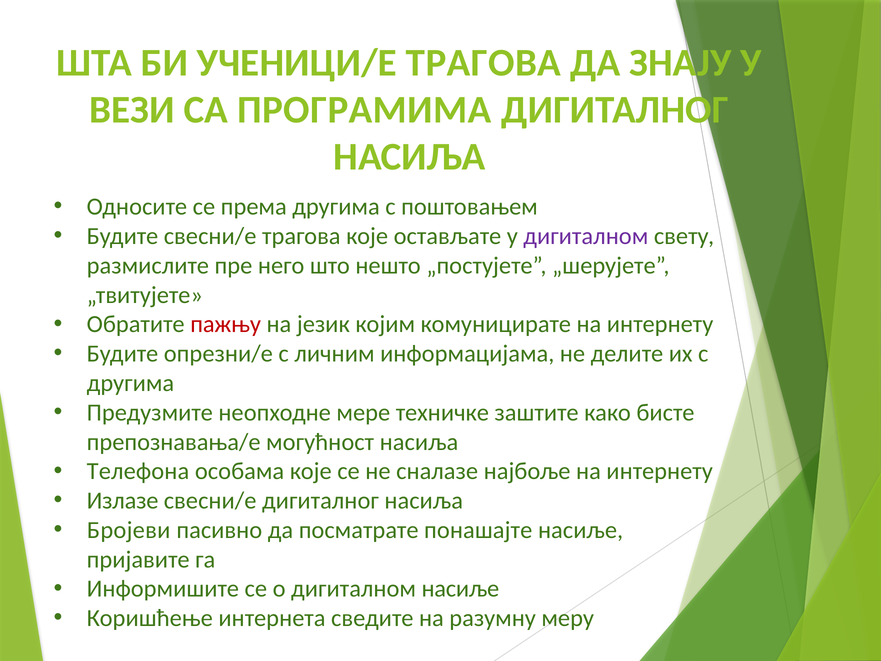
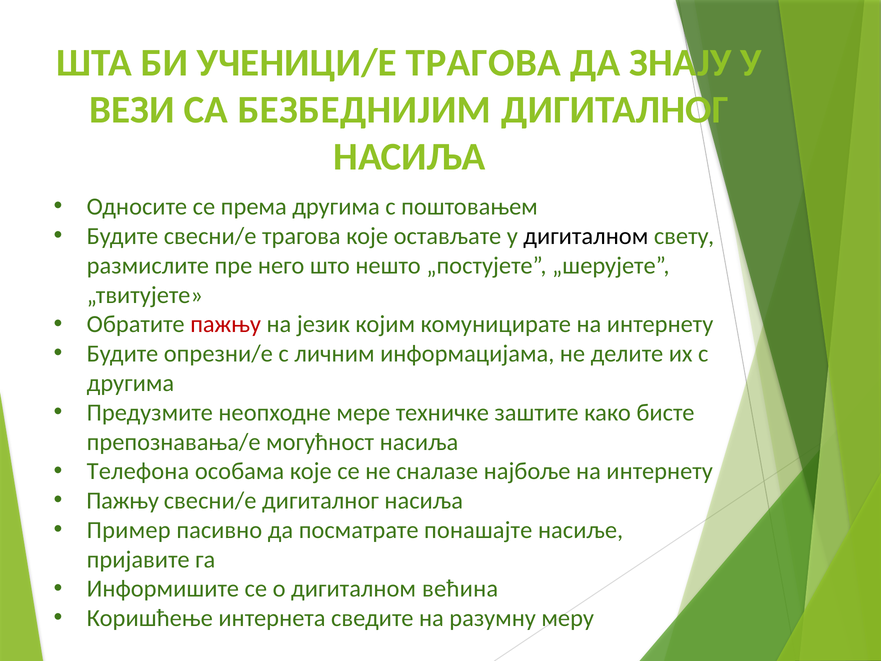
ПРОГРАМИМА: ПРОГРАМИМА -> БЕЗБЕДНИЈИМ
дигиталном at (586, 236) colour: purple -> black
Излазе at (123, 501): Излазе -> Пажњу
Бројеви: Бројеви -> Пример
дигиталном насиље: насиље -> већина
